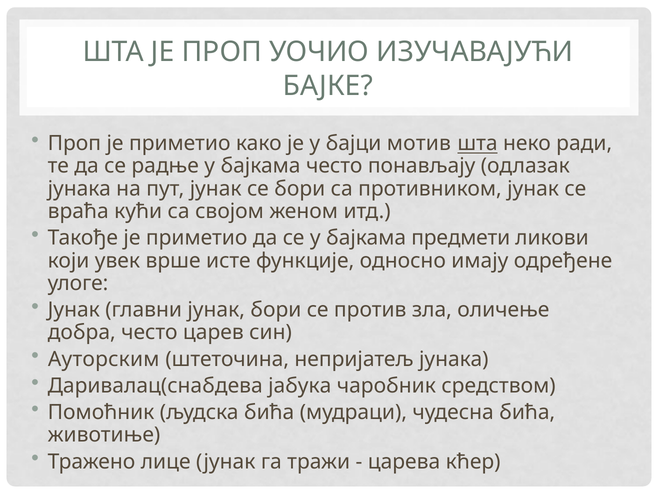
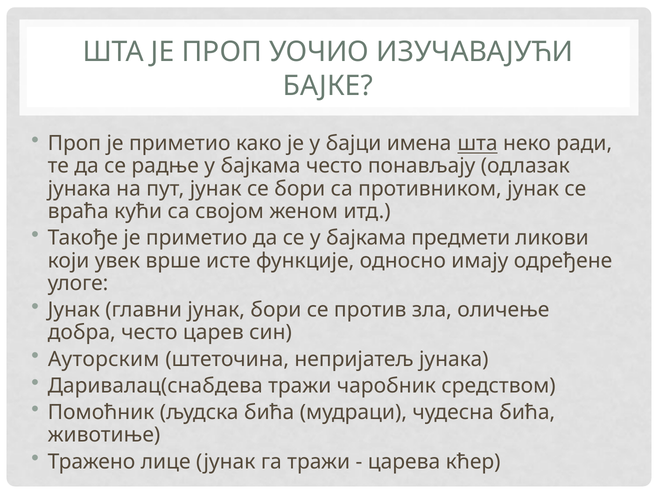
мотив: мотив -> имена
Даривалац(снабдева јабука: јабука -> тражи
